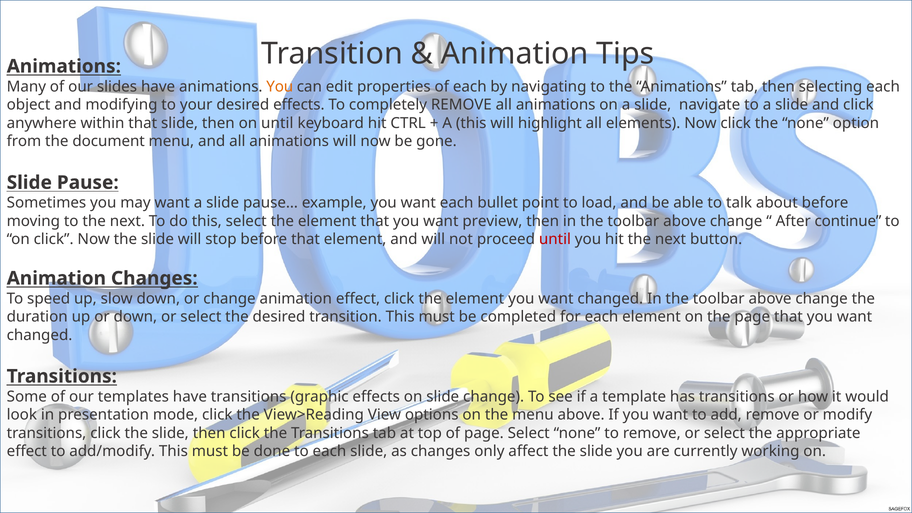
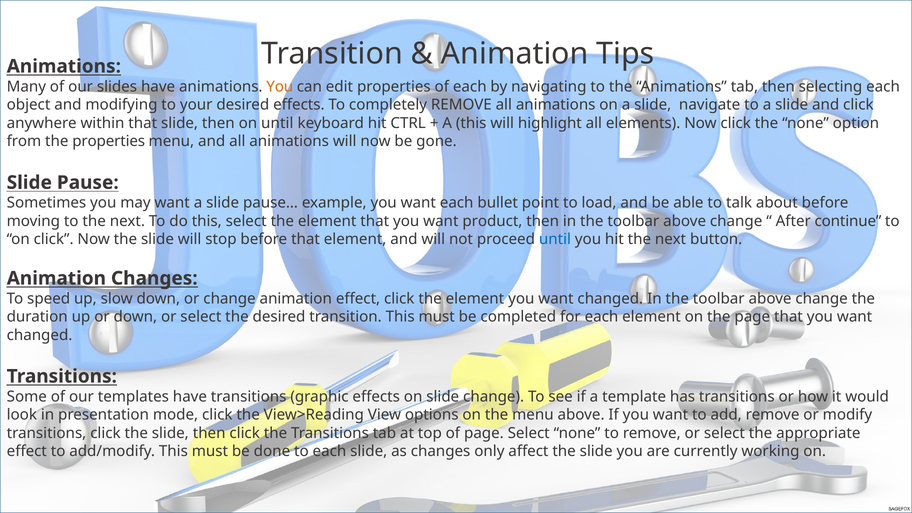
the document: document -> properties
preview: preview -> product
until at (555, 239) colour: red -> blue
